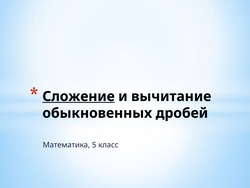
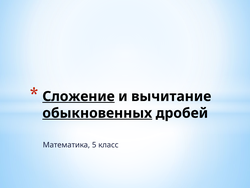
обыкновенных underline: none -> present
